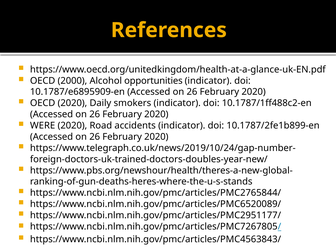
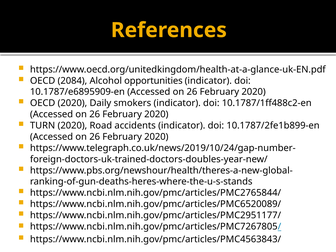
2000: 2000 -> 2084
WERE: WERE -> TURN
